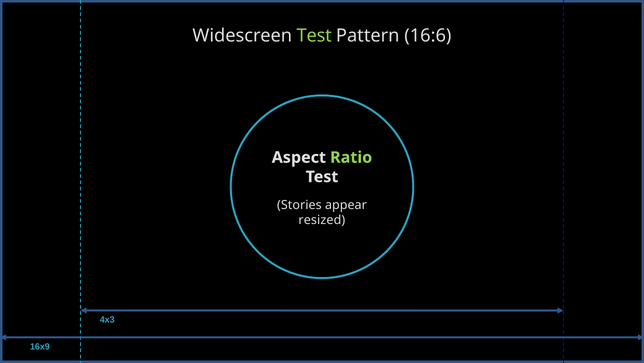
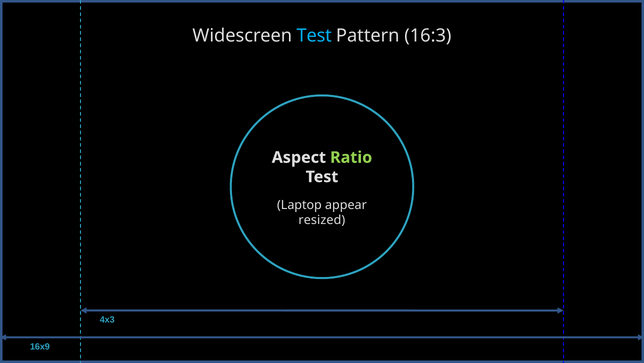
Test at (314, 36) colour: light green -> light blue
16:6: 16:6 -> 16:3
Stories: Stories -> Laptop
